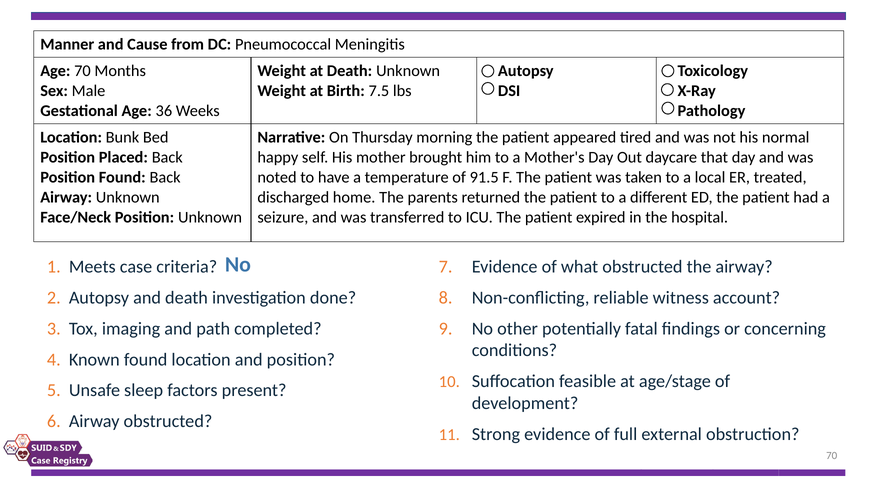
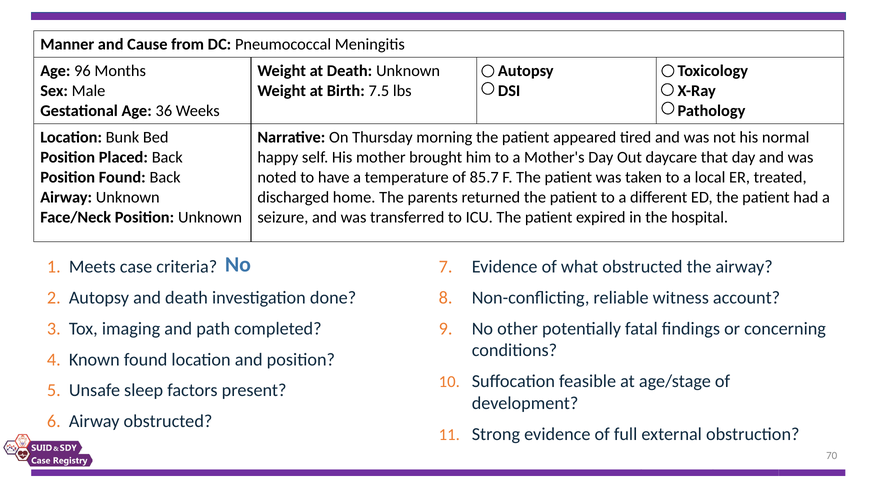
Age 70: 70 -> 96
91.5: 91.5 -> 85.7
